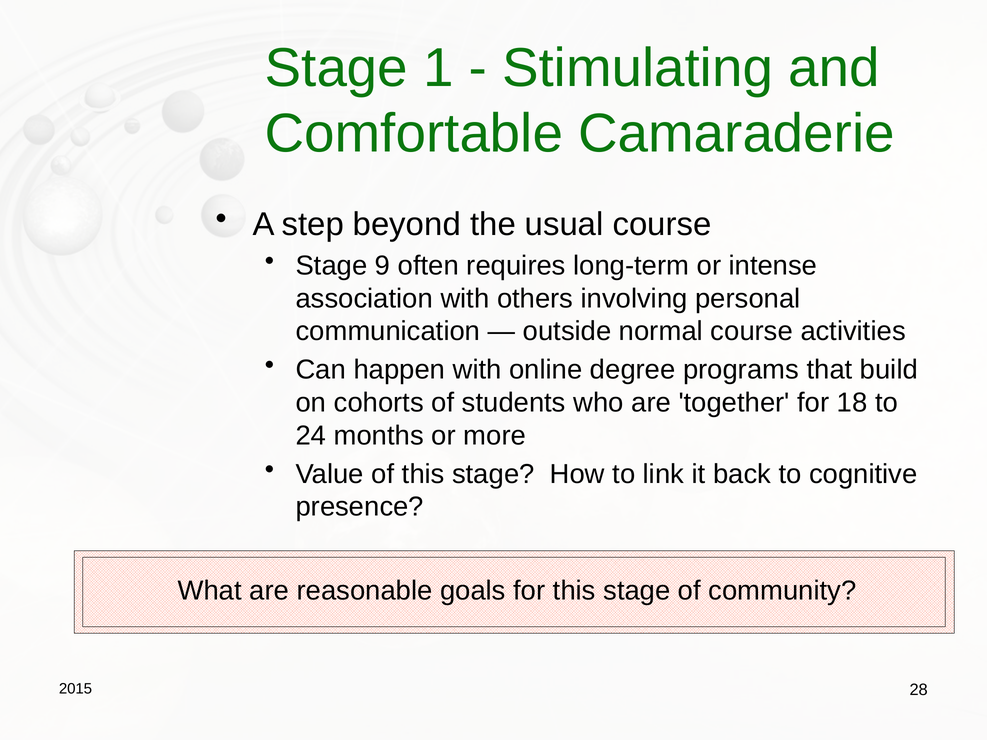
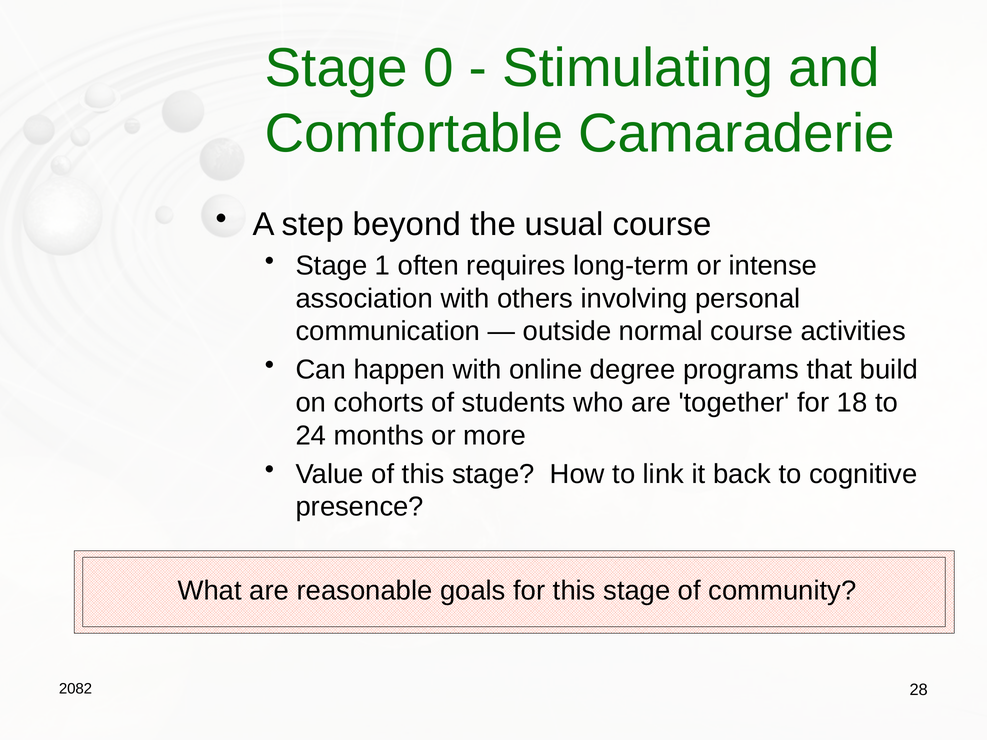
1: 1 -> 0
9: 9 -> 1
2015: 2015 -> 2082
